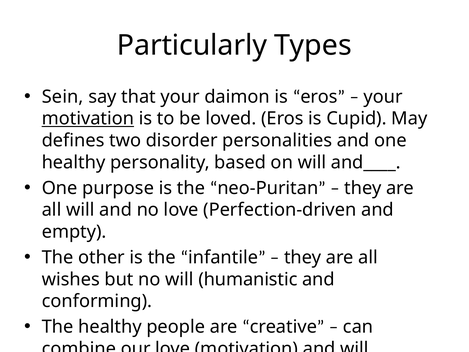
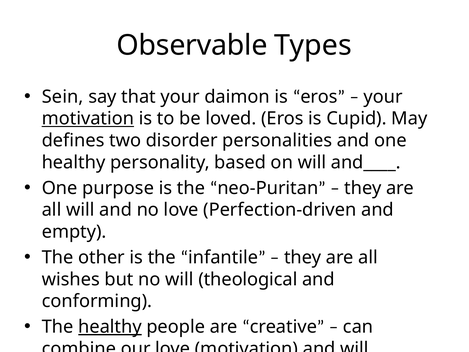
Particularly: Particularly -> Observable
humanistic: humanistic -> theological
healthy at (110, 327) underline: none -> present
